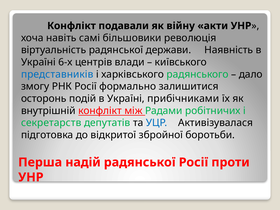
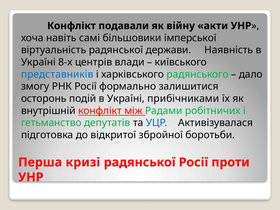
революція: революція -> імперської
6-х: 6-х -> 8-х
секретарств: секретарств -> гетьманство
надій: надій -> кризі
